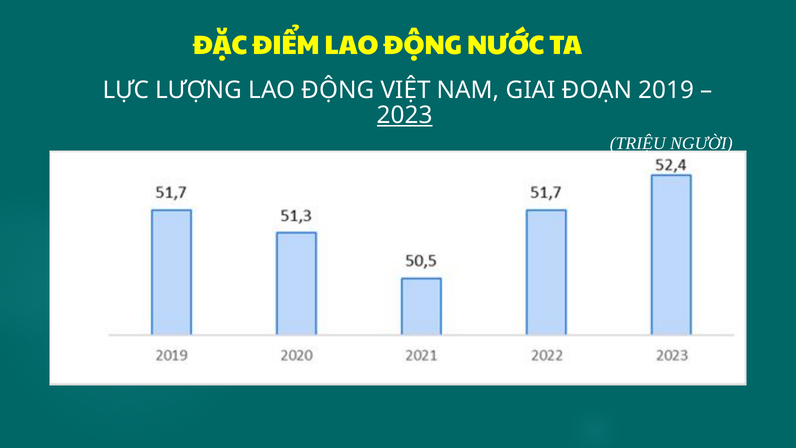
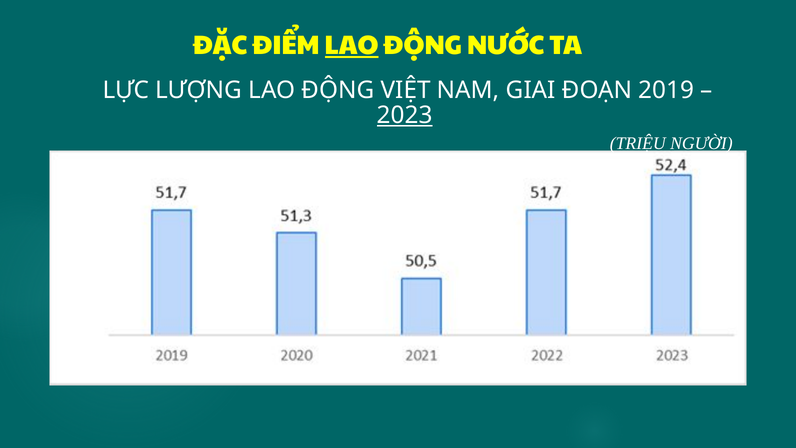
LAO at (352, 46) underline: none -> present
